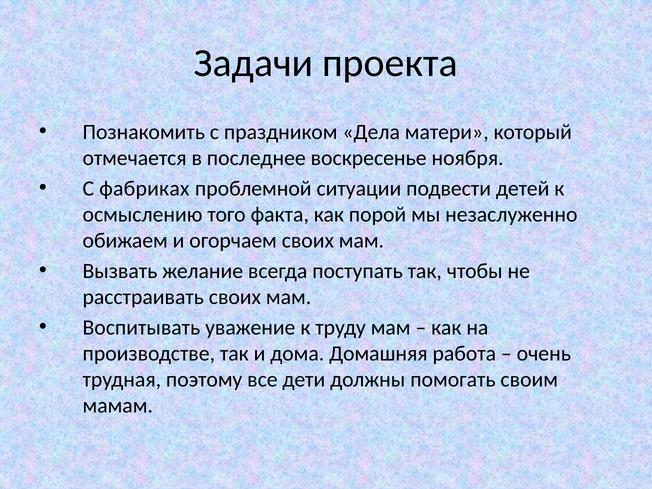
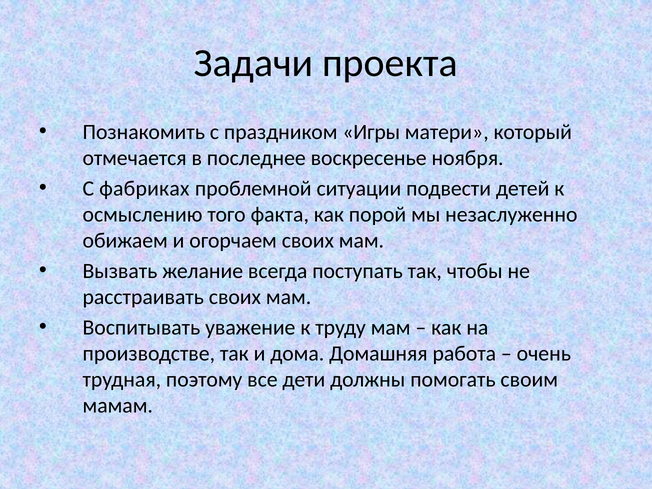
Дела: Дела -> Игры
